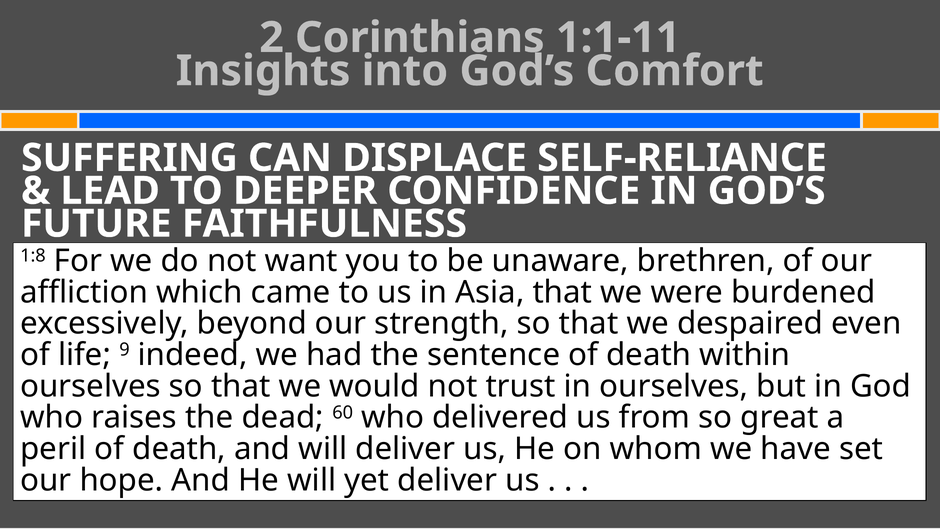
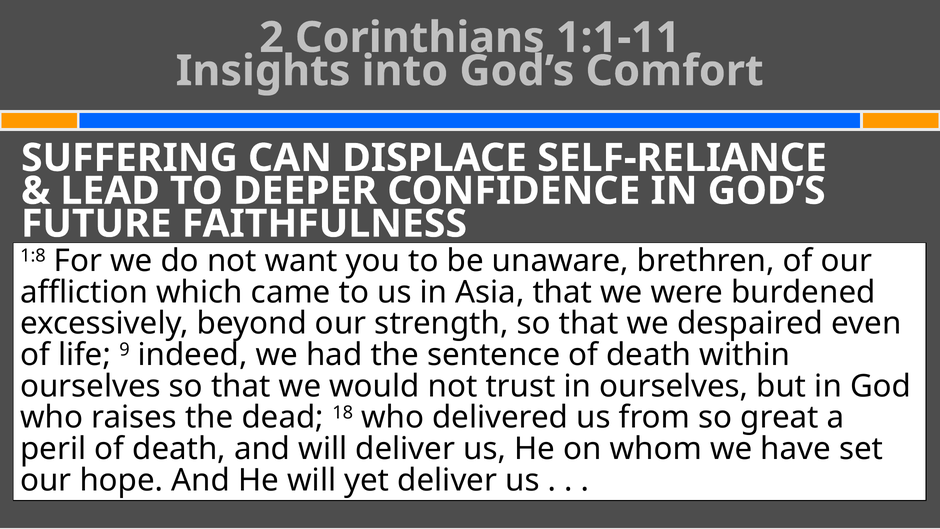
60: 60 -> 18
